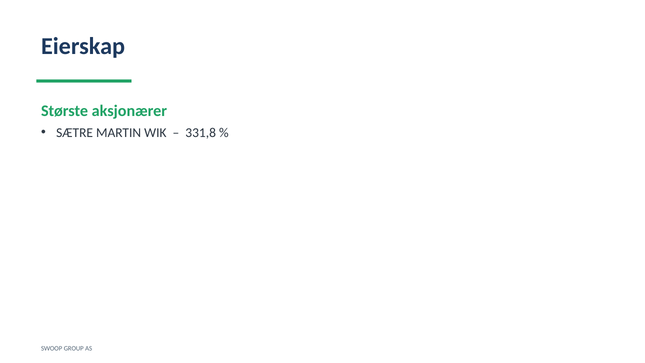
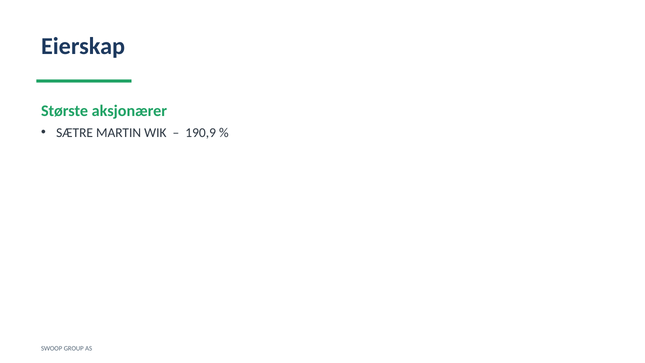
331,8: 331,8 -> 190,9
